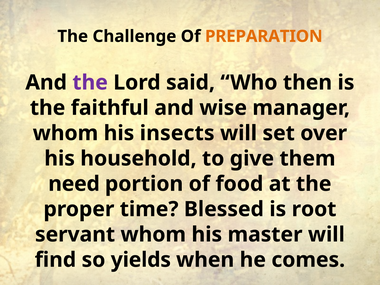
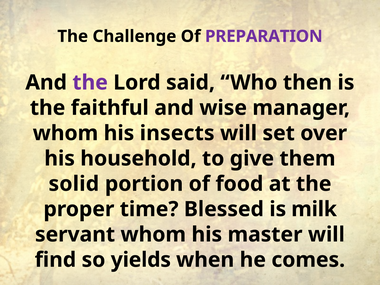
PREPARATION colour: orange -> purple
need: need -> solid
root: root -> milk
